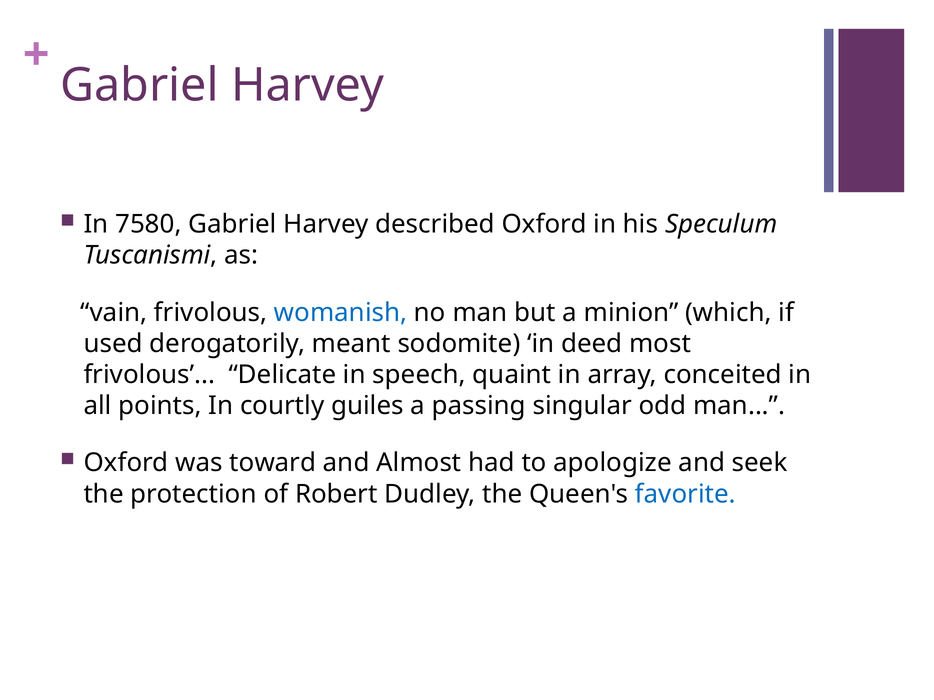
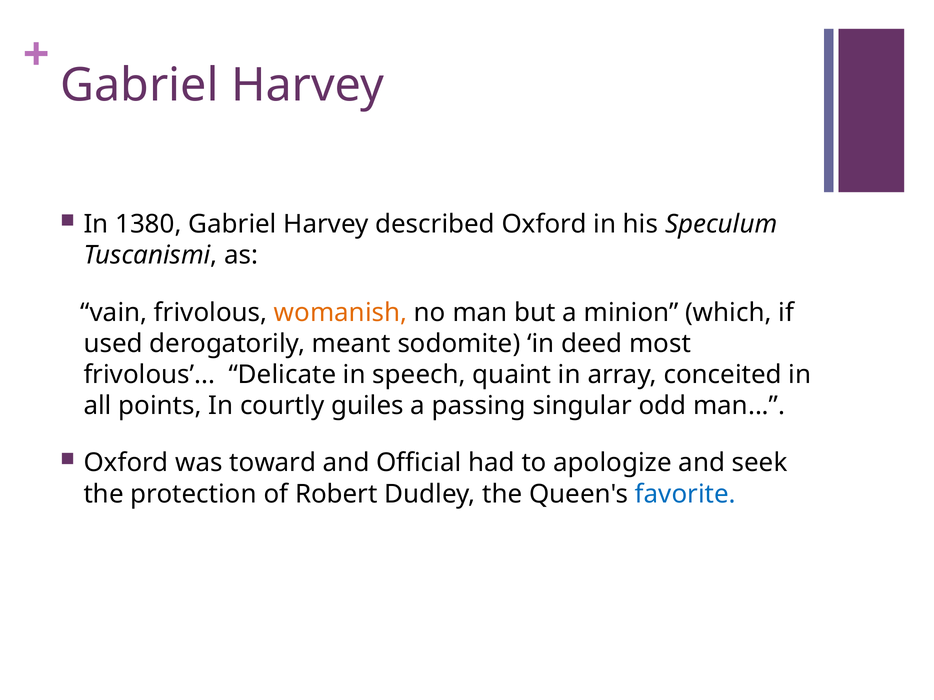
7580: 7580 -> 1380
womanish colour: blue -> orange
Almost: Almost -> Official
